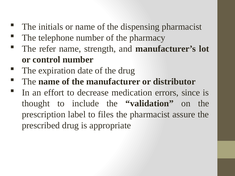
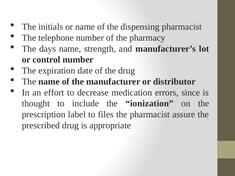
refer: refer -> days
validation: validation -> ionization
